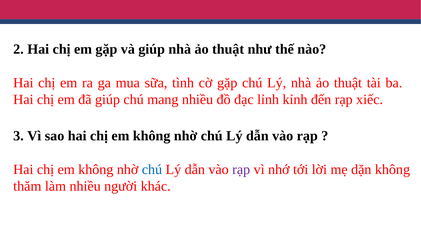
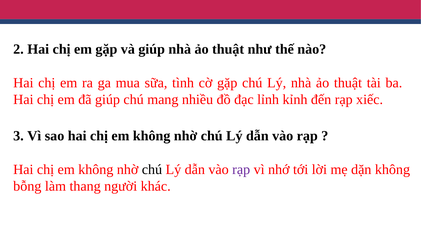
chú at (152, 169) colour: blue -> black
thăm: thăm -> bỗng
làm nhiều: nhiều -> thang
